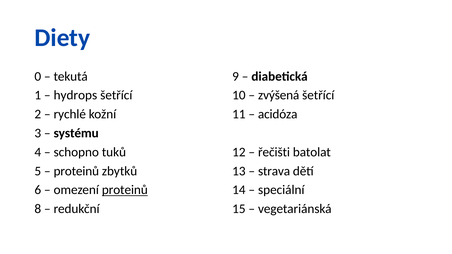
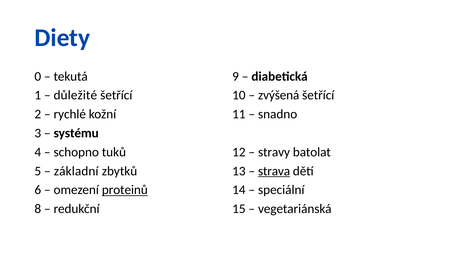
hydrops: hydrops -> důležité
acidóza: acidóza -> snadno
řečišti: řečišti -> stravy
proteinů at (76, 171): proteinů -> základní
strava underline: none -> present
